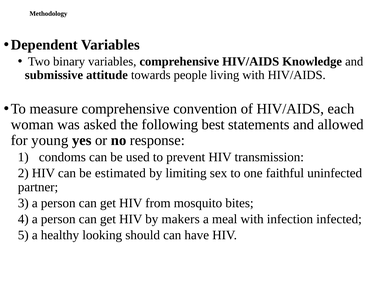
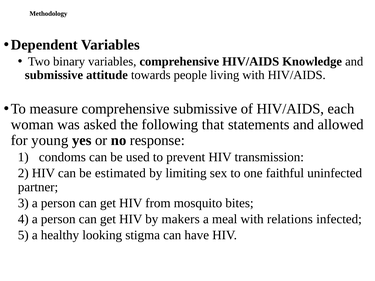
comprehensive convention: convention -> submissive
best: best -> that
infection: infection -> relations
should: should -> stigma
